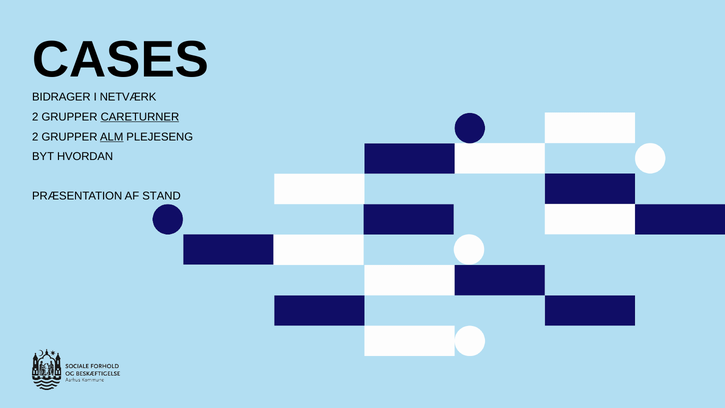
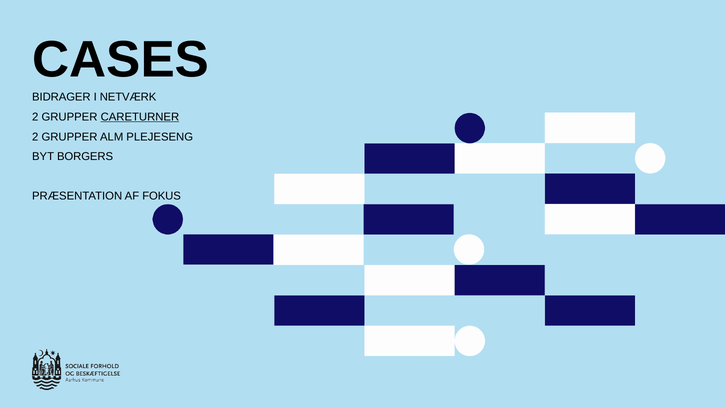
ALM underline: present -> none
HVORDAN: HVORDAN -> BORGERS
STAND: STAND -> FOKUS
